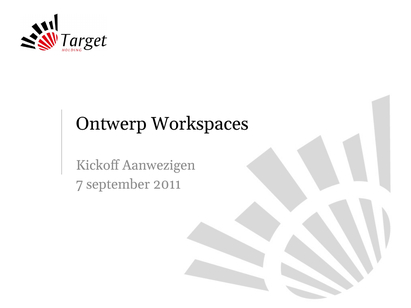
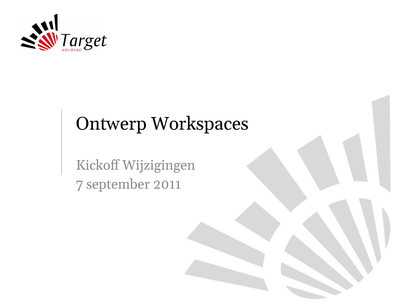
Aanwezigen: Aanwezigen -> Wijzigingen
